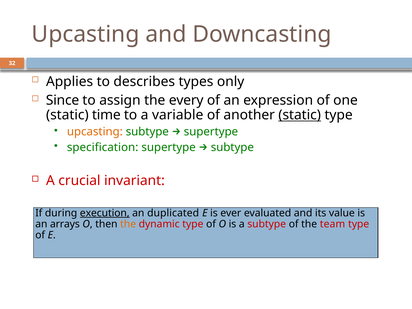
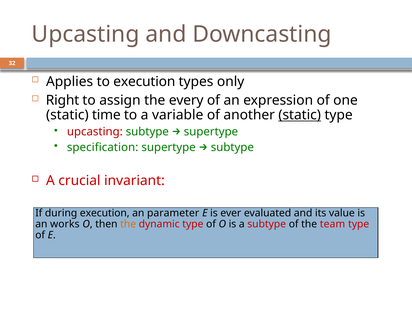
to describes: describes -> execution
Since: Since -> Right
upcasting at (95, 132) colour: orange -> red
execution at (105, 213) underline: present -> none
duplicated: duplicated -> parameter
arrays: arrays -> works
